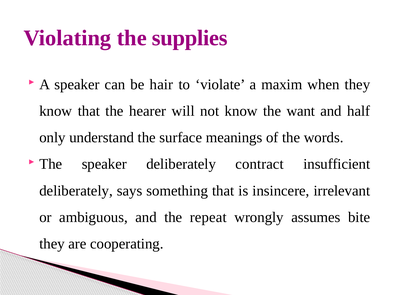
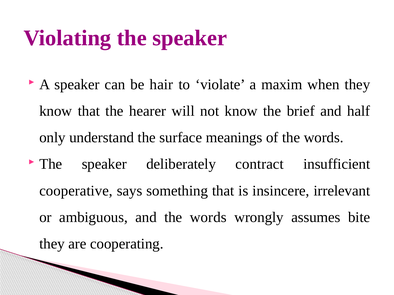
Violating the supplies: supplies -> speaker
want: want -> brief
deliberately at (76, 191): deliberately -> cooperative
and the repeat: repeat -> words
